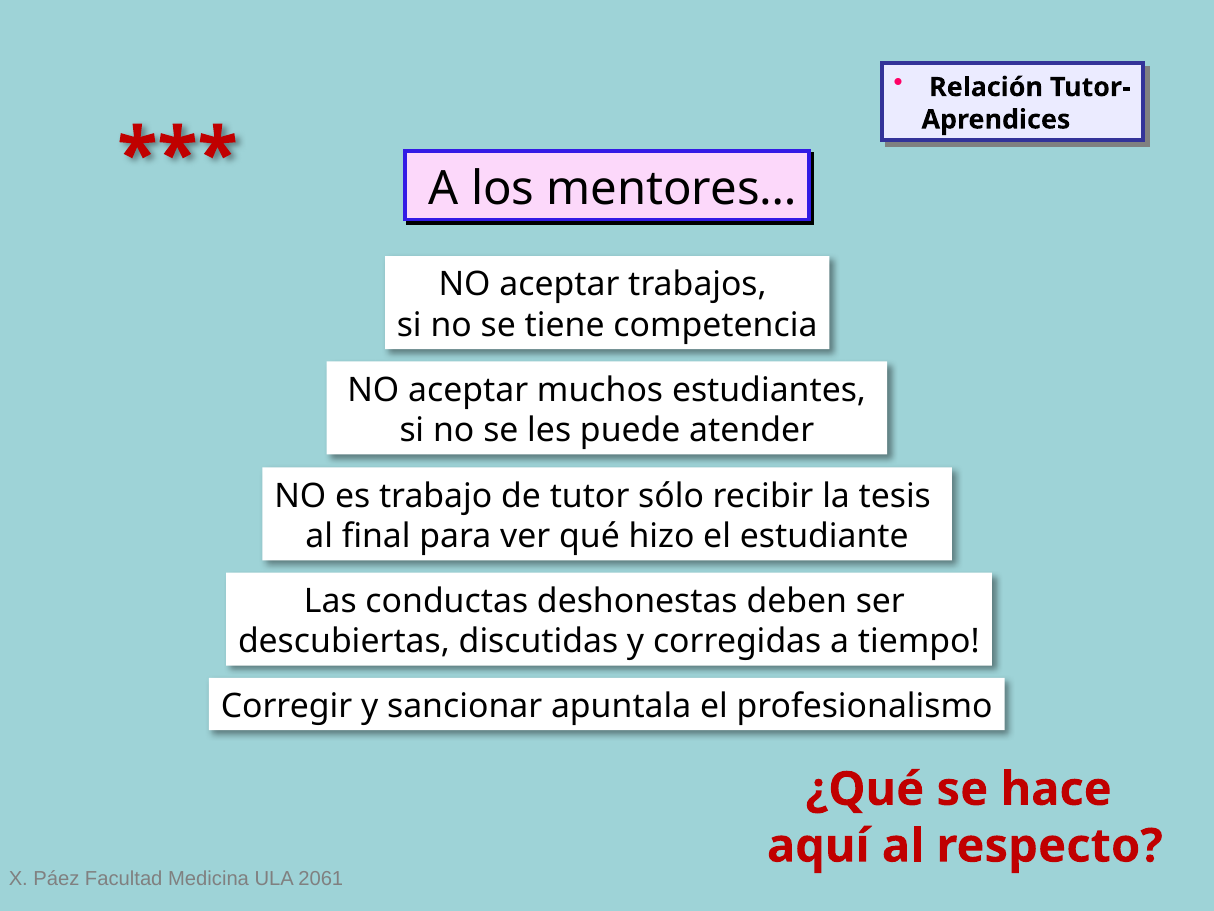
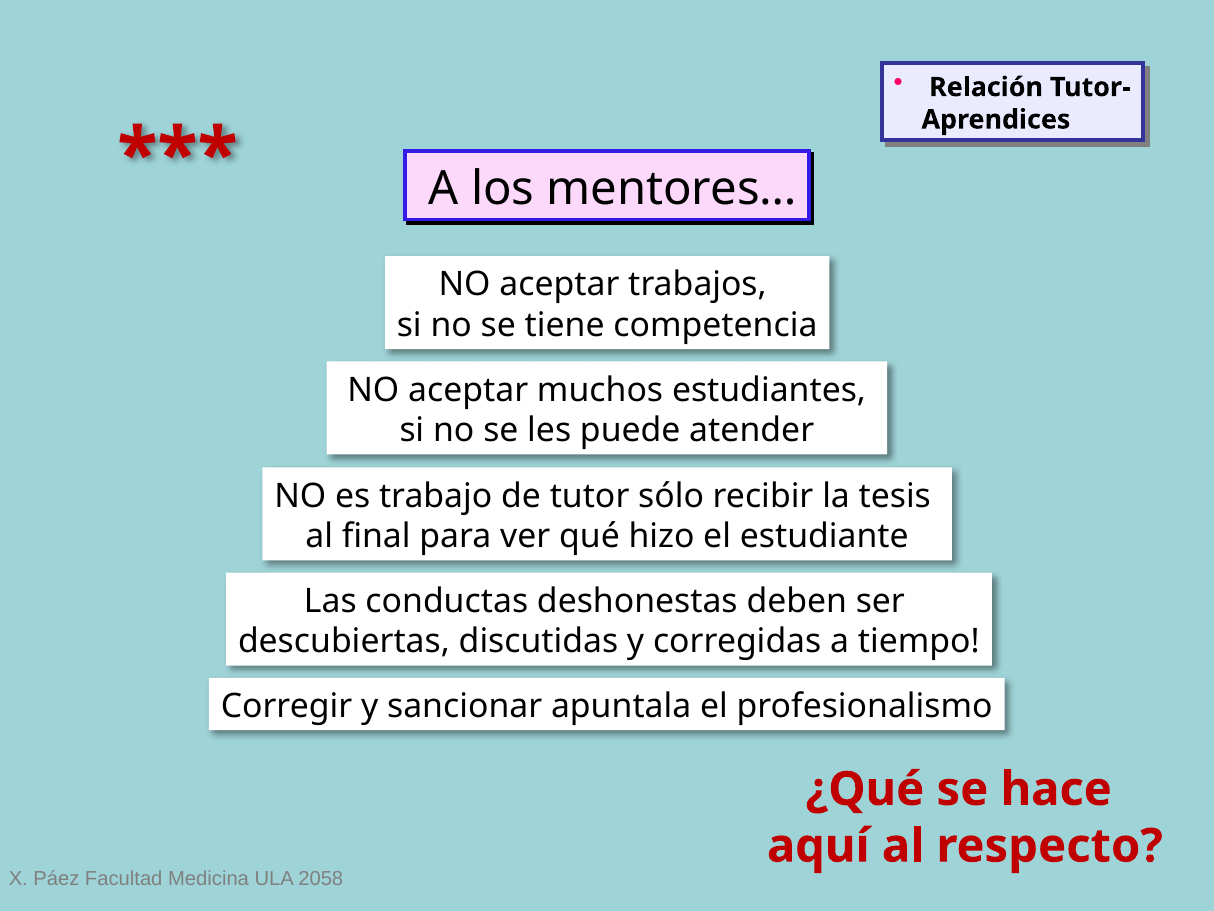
2061: 2061 -> 2058
